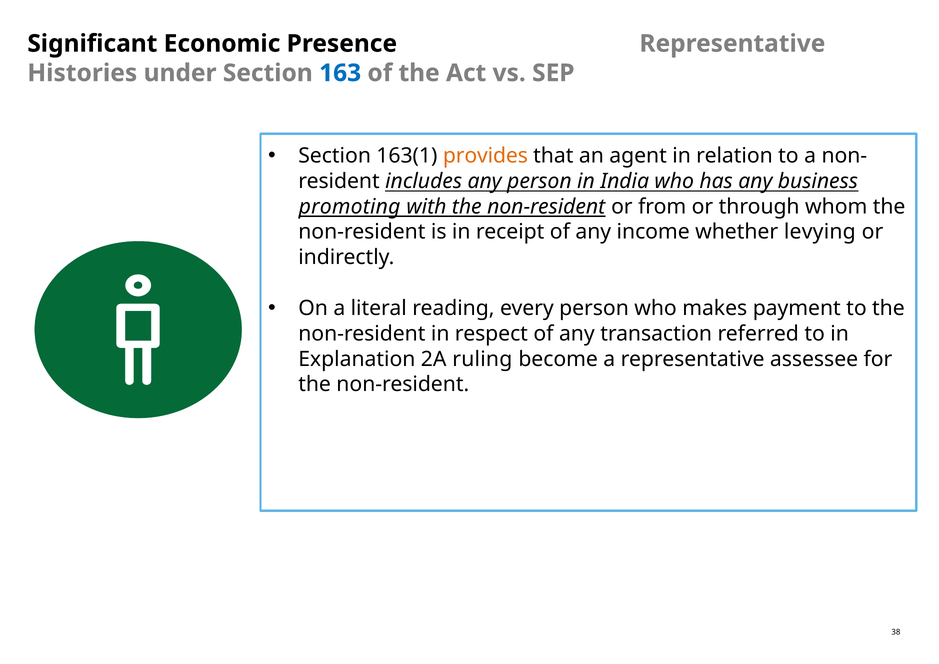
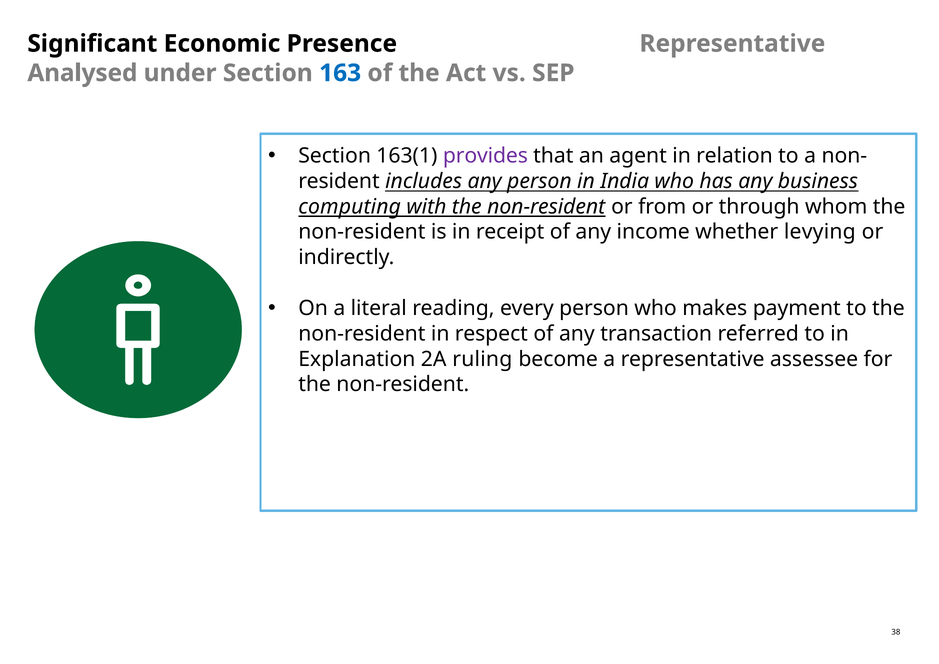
Histories: Histories -> Analysed
provides colour: orange -> purple
promoting: promoting -> computing
